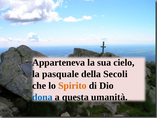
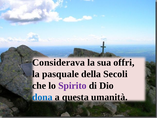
Apparteneva: Apparteneva -> Considerava
cielo: cielo -> offri
Spirito colour: orange -> purple
